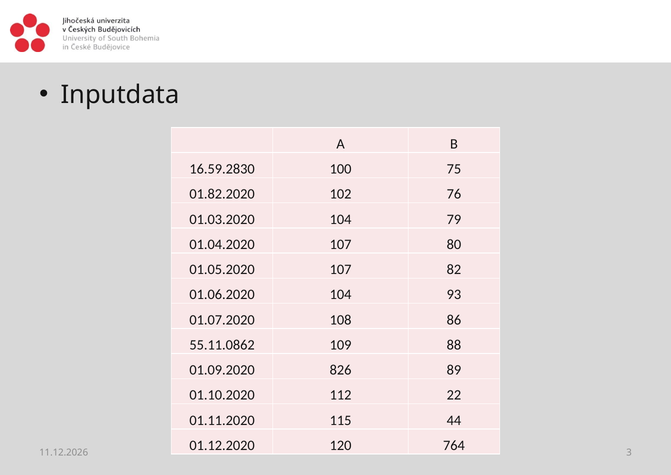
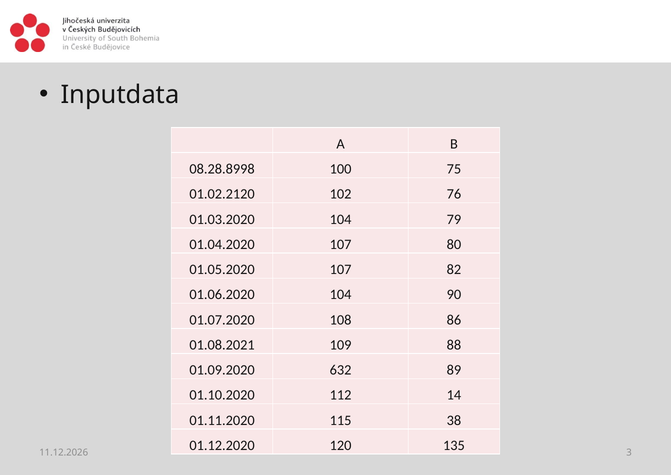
16.59.2830: 16.59.2830 -> 08.28.8998
01.82.2020: 01.82.2020 -> 01.02.2120
93: 93 -> 90
55.11.0862: 55.11.0862 -> 01.08.2021
826: 826 -> 632
22: 22 -> 14
44: 44 -> 38
764: 764 -> 135
